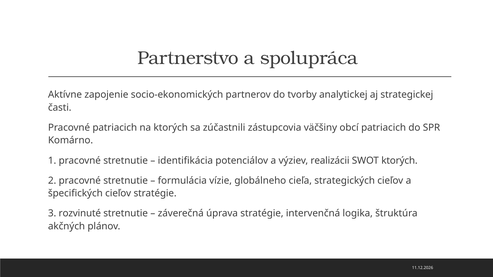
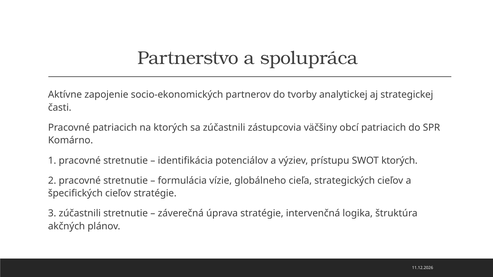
realizácii: realizácii -> prístupu
3 rozvinuté: rozvinuté -> zúčastnili
